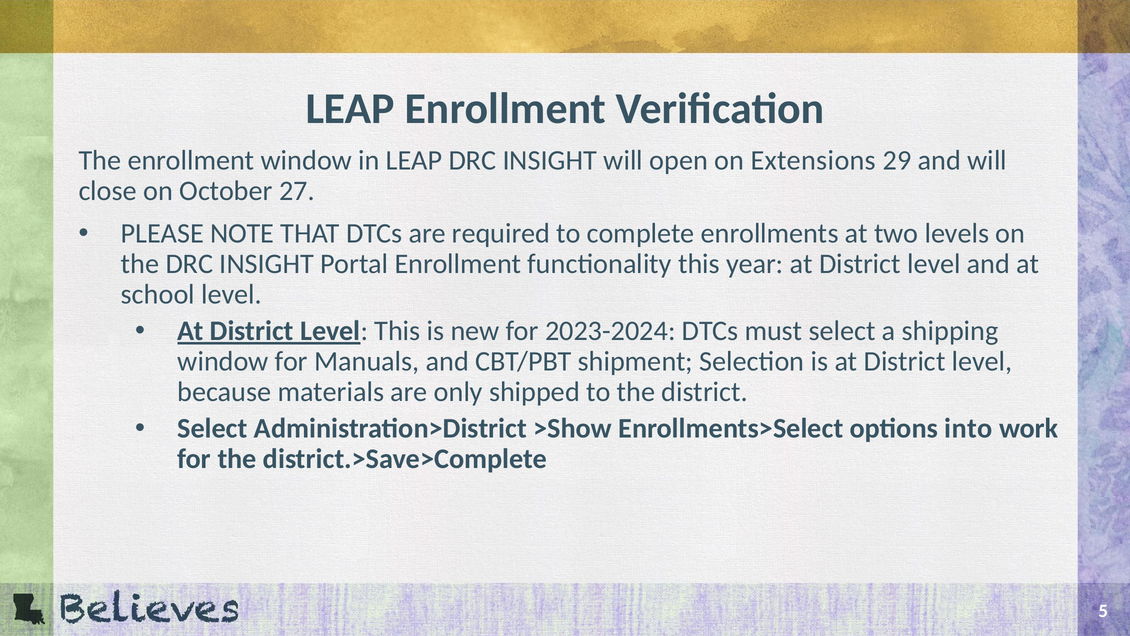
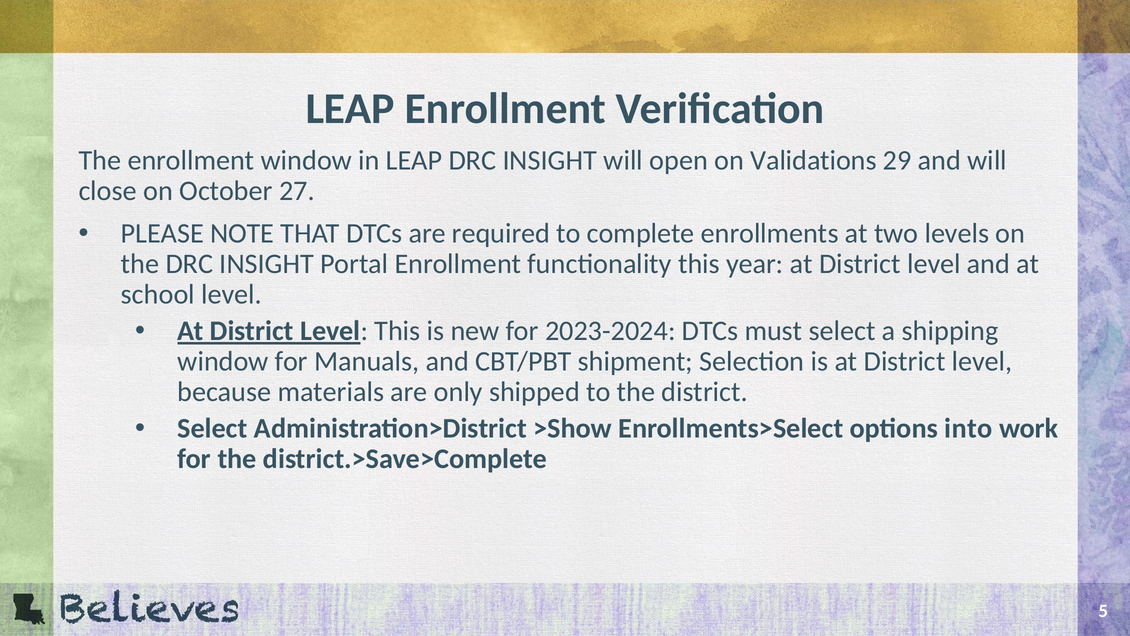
Extensions: Extensions -> Validations
